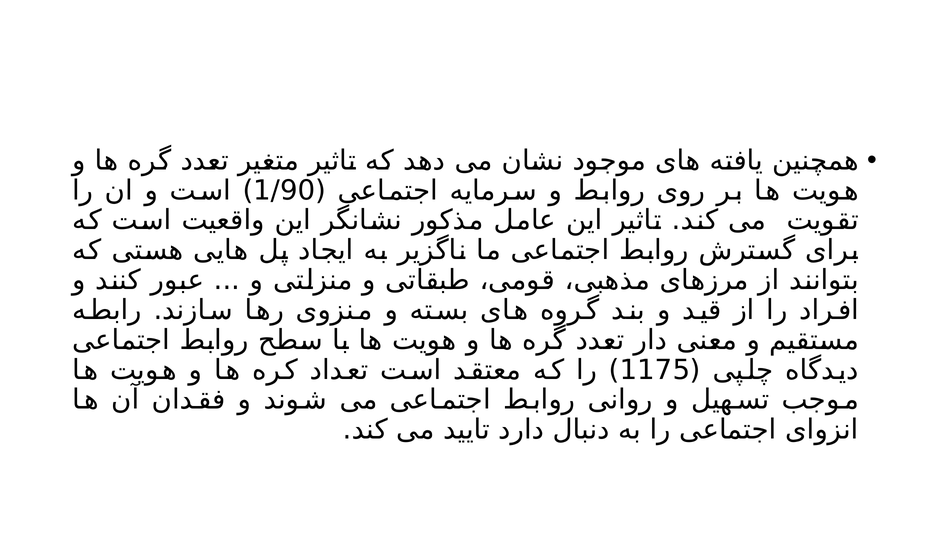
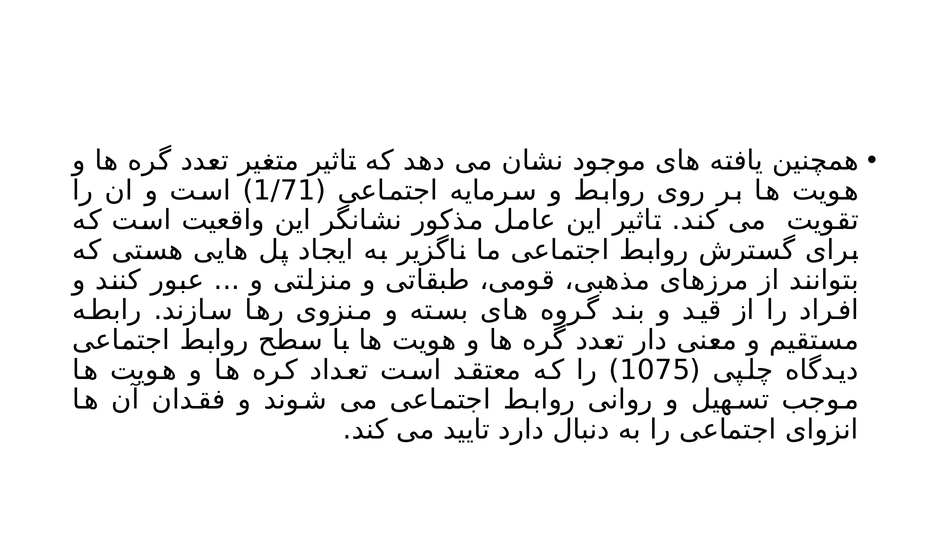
1/90: 1/90 -> 1/71
1175: 1175 -> 1075
